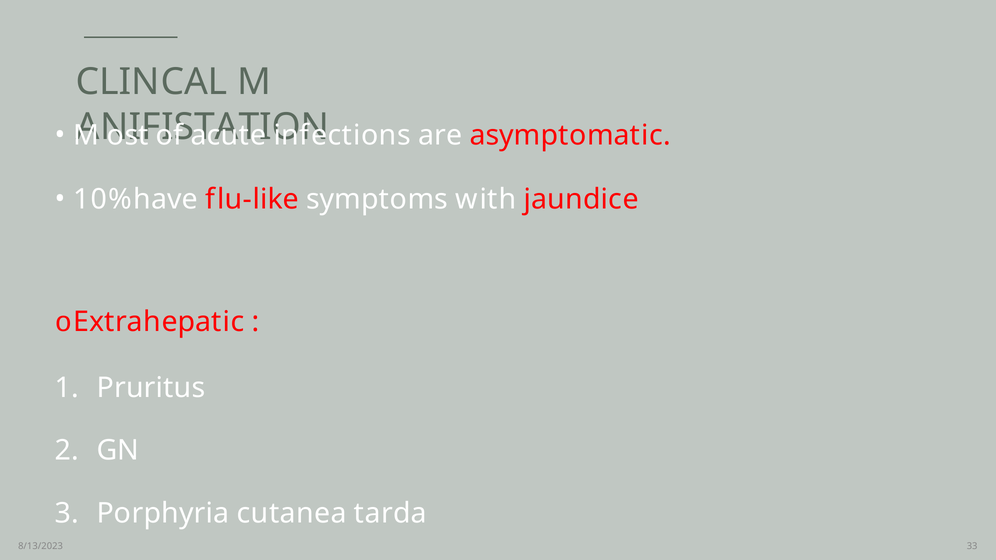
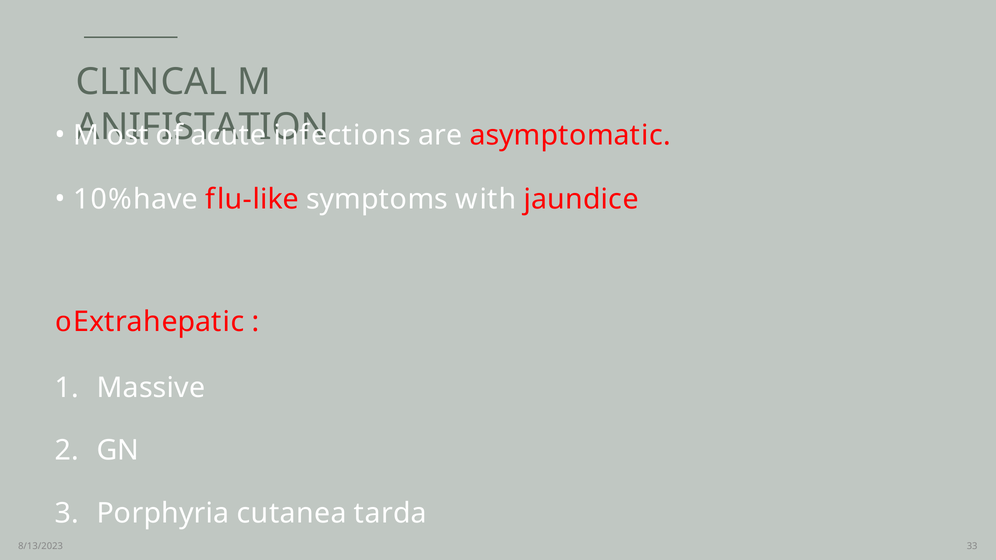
Pruritus: Pruritus -> Massive
